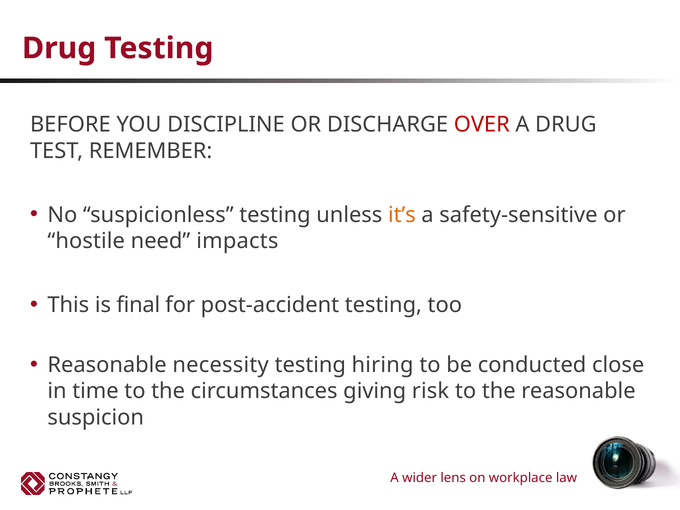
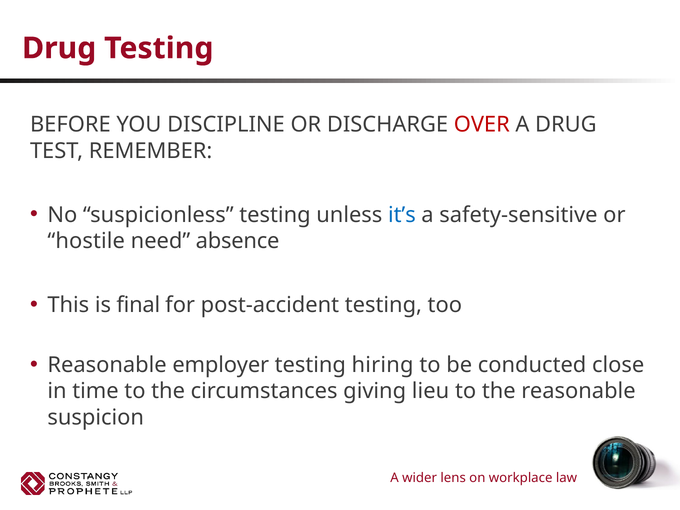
it’s colour: orange -> blue
impacts: impacts -> absence
necessity: necessity -> employer
risk: risk -> lieu
